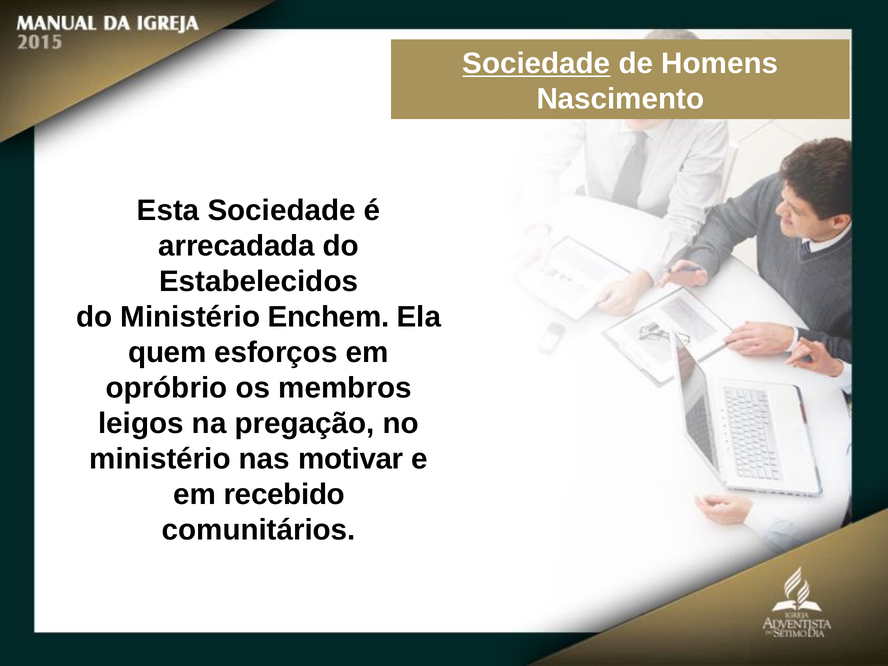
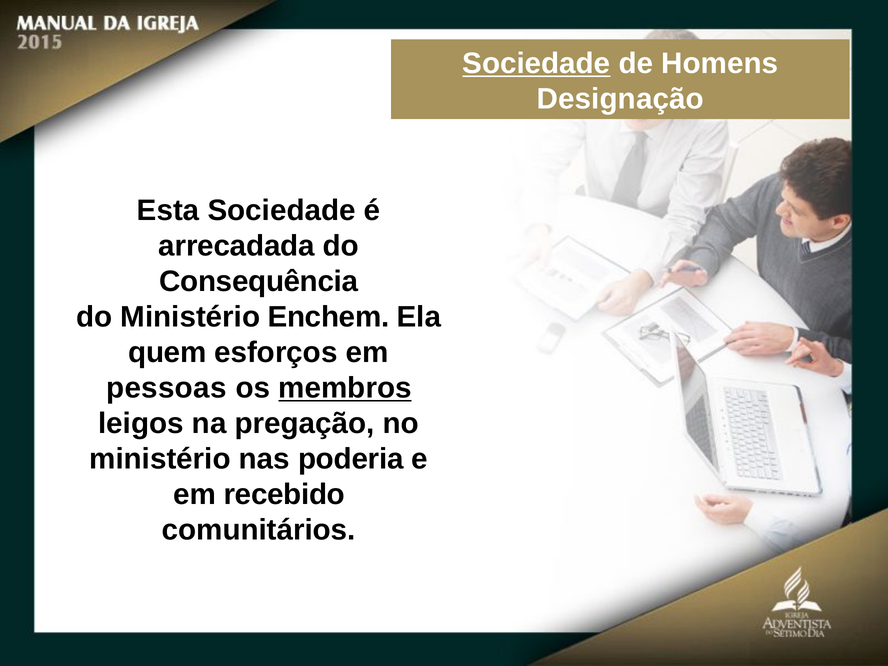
Nascimento: Nascimento -> Designação
Estabelecidos: Estabelecidos -> Consequência
opróbrio: opróbrio -> pessoas
membros underline: none -> present
motivar: motivar -> poderia
